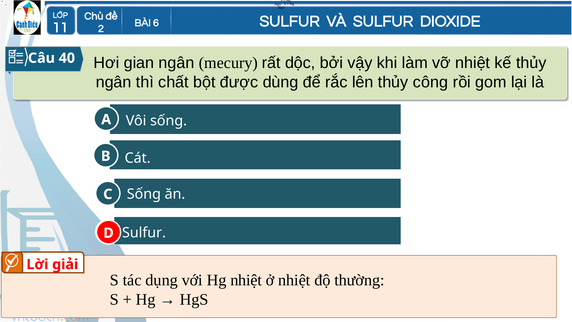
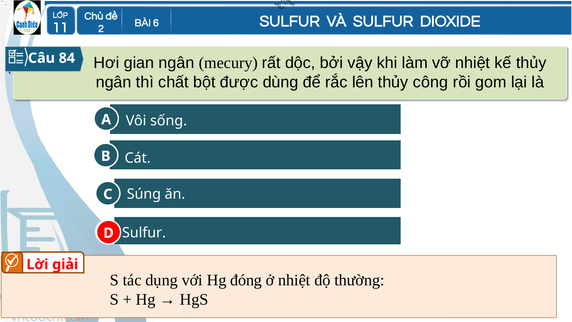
40: 40 -> 84
Sống at (144, 194): Sống -> Súng
Hg nhiệt: nhiệt -> đóng
